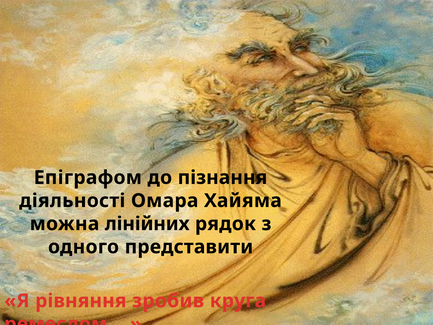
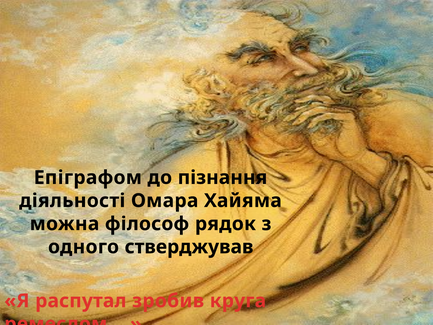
лінійних: лінійних -> філософ
представити: представити -> стверджував
рівняння: рівняння -> распутал
